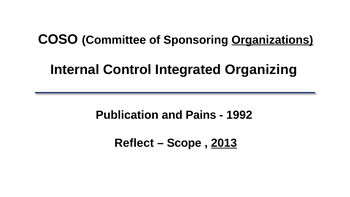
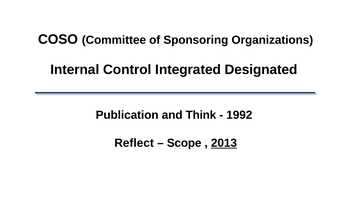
Organizations underline: present -> none
Organizing: Organizing -> Designated
Pains: Pains -> Think
